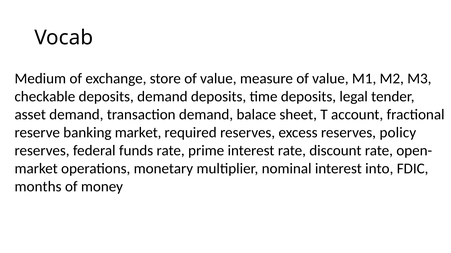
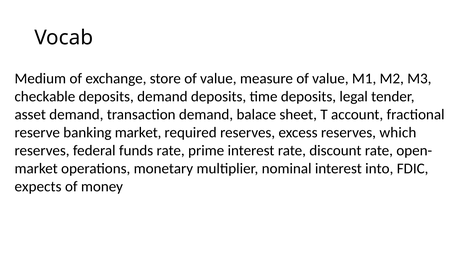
policy: policy -> which
months: months -> expects
